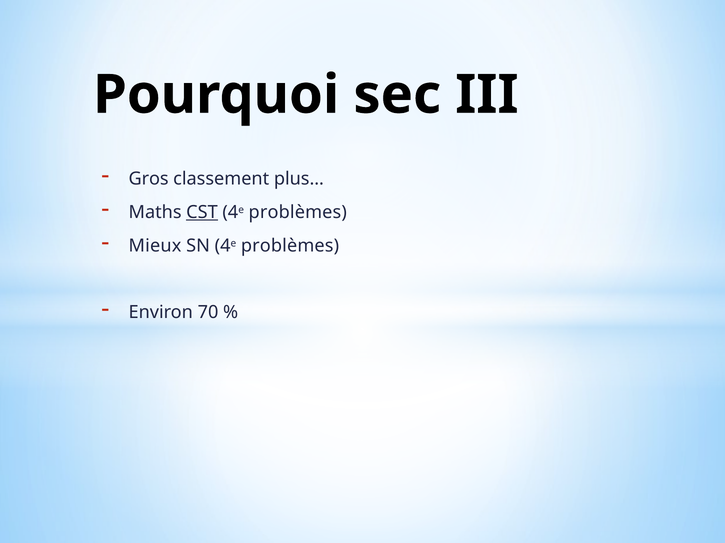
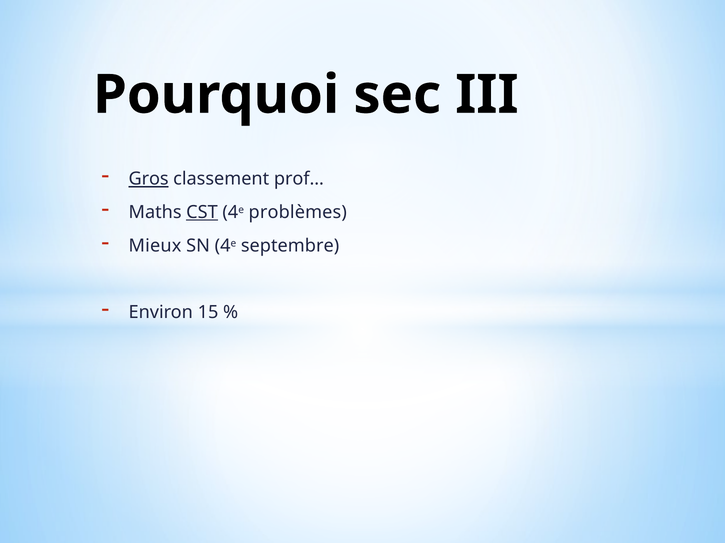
Gros underline: none -> present
plus…: plus… -> prof…
SN 4e problèmes: problèmes -> septembre
70: 70 -> 15
